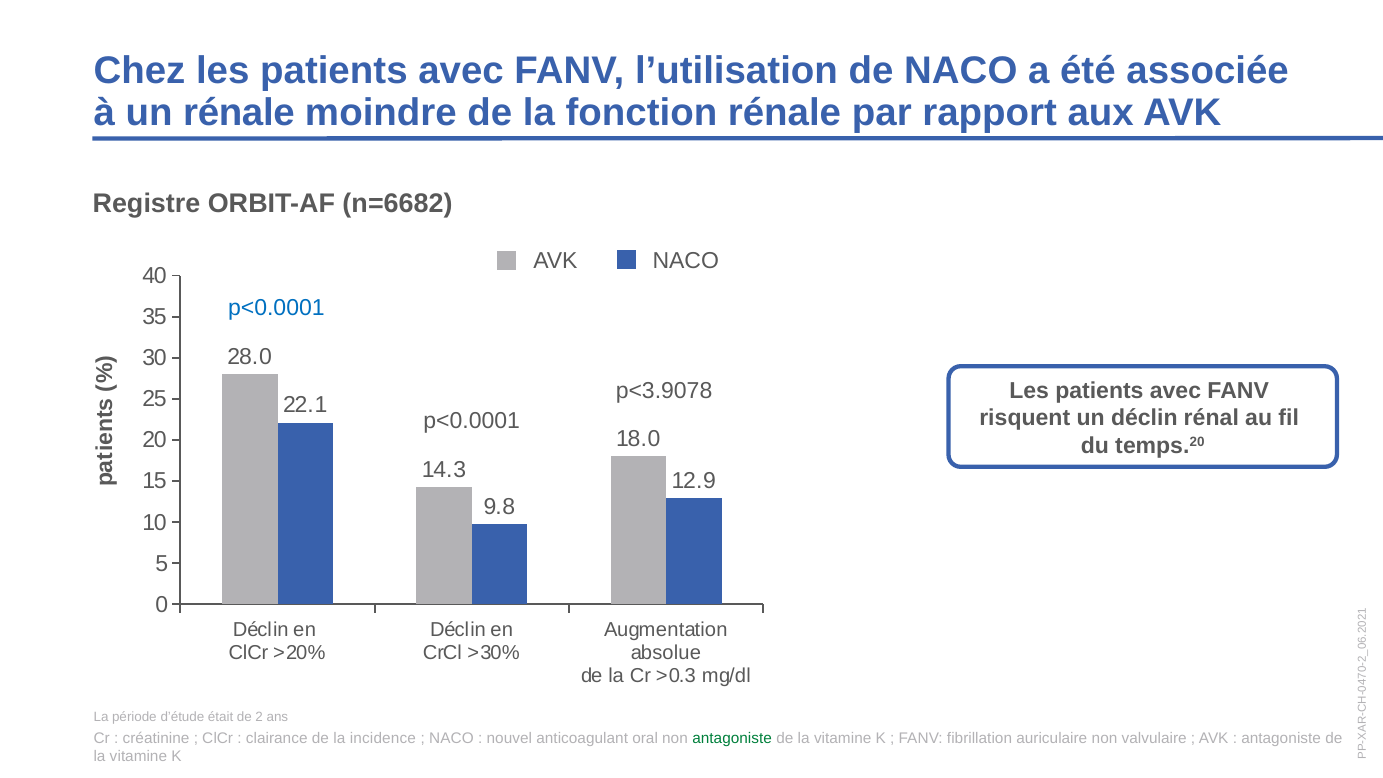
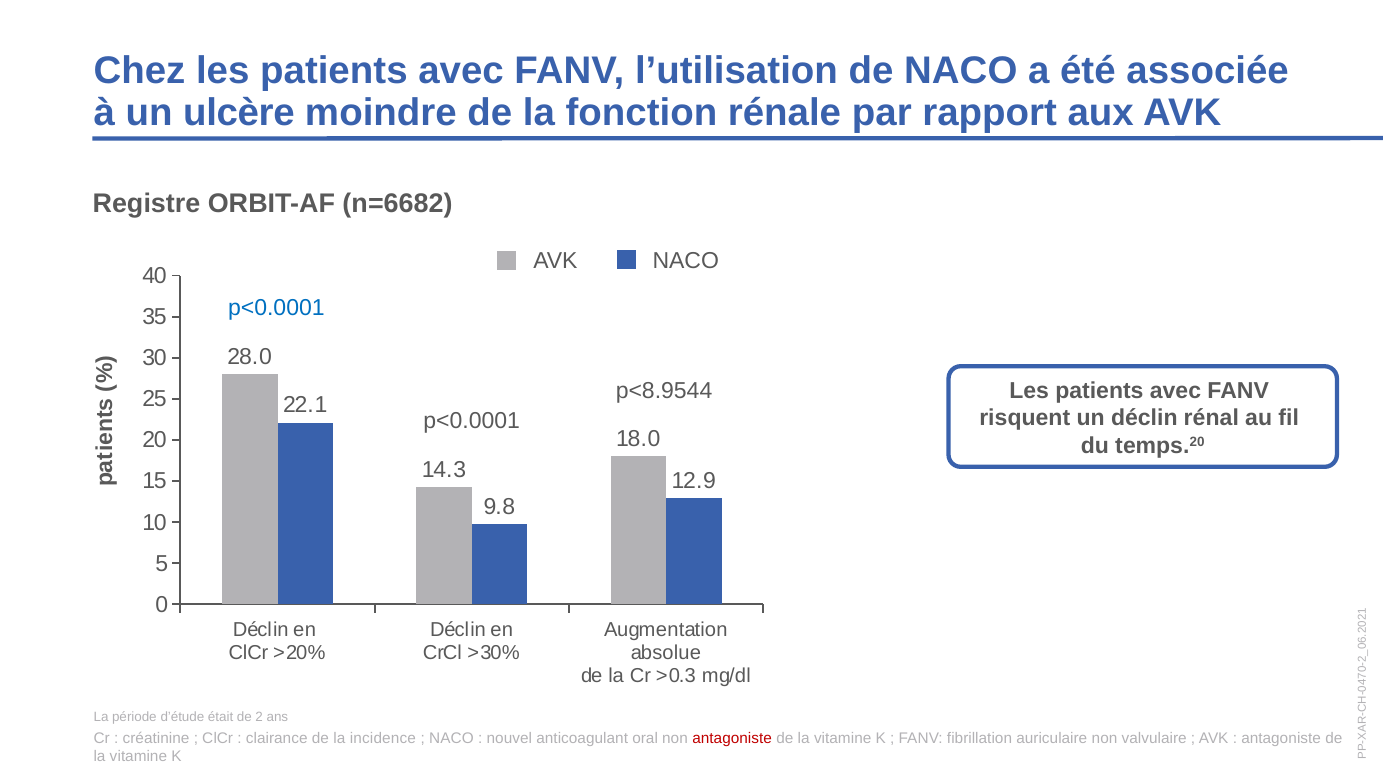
un rénale: rénale -> ulcère
p<3.9078: p<3.9078 -> p<8.9544
antagoniste at (732, 738) colour: green -> red
